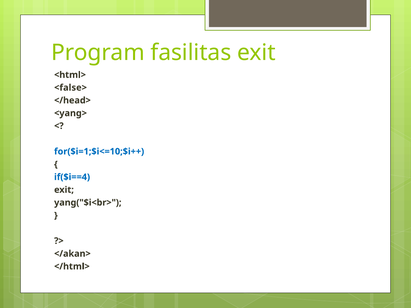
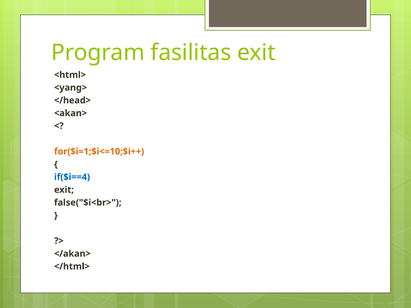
<false>: <false> -> <yang>
<yang>: <yang> -> <akan>
for($i=1;$i<=10;$i++ colour: blue -> orange
yang("$i<br>: yang("$i<br> -> false("$i<br>
